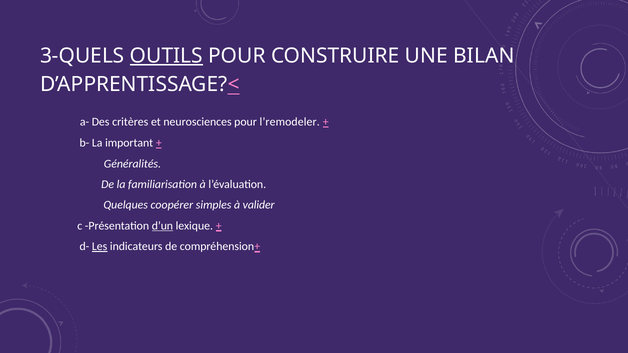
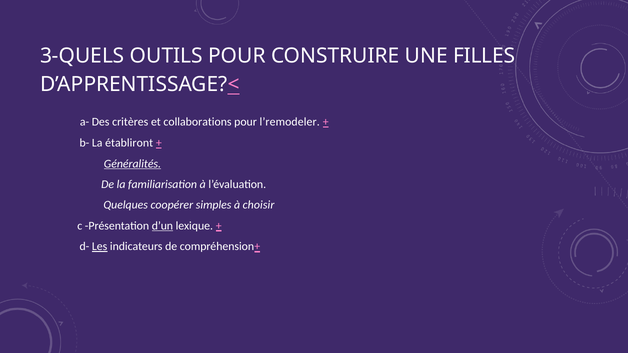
OUTILS underline: present -> none
BILAN: BILAN -> FILLES
neurosciences: neurosciences -> collaborations
important: important -> établiront
Généralités underline: none -> present
valider: valider -> choisir
